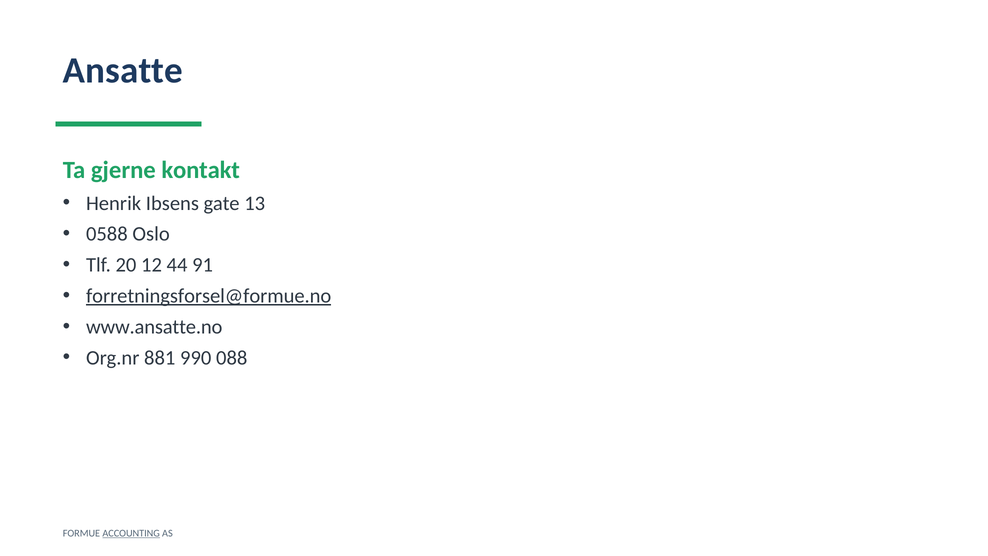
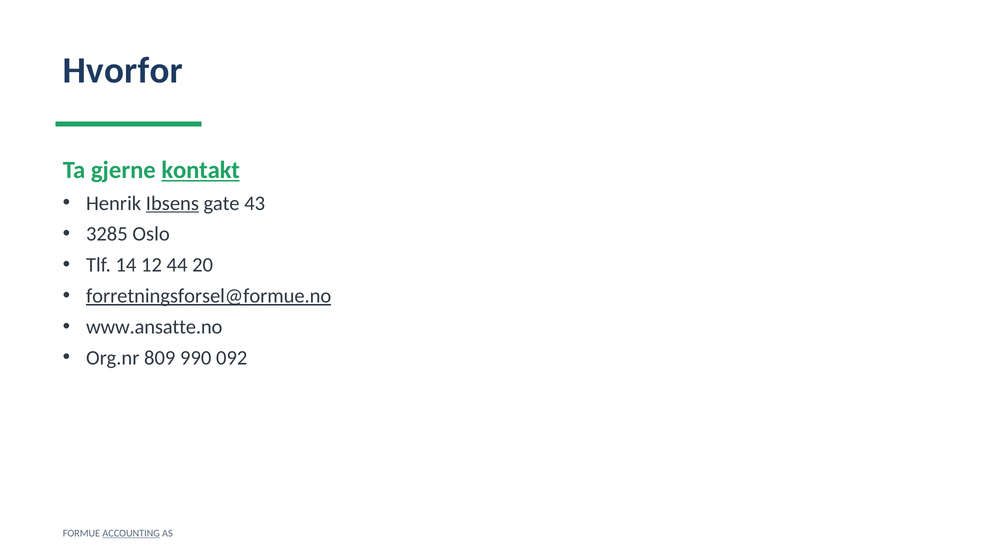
Ansatte: Ansatte -> Hvorfor
kontakt underline: none -> present
Ibsens underline: none -> present
13: 13 -> 43
0588: 0588 -> 3285
20: 20 -> 14
91: 91 -> 20
881: 881 -> 809
088: 088 -> 092
